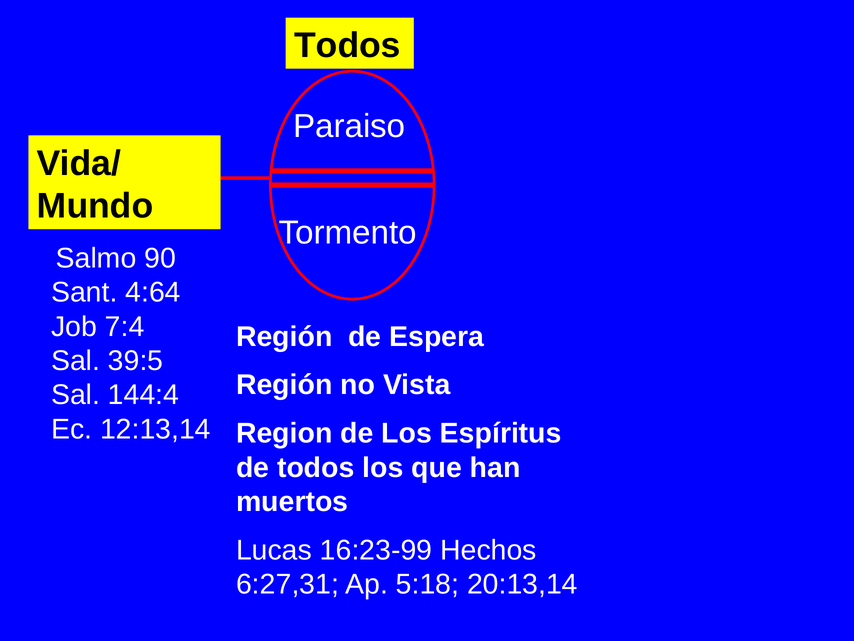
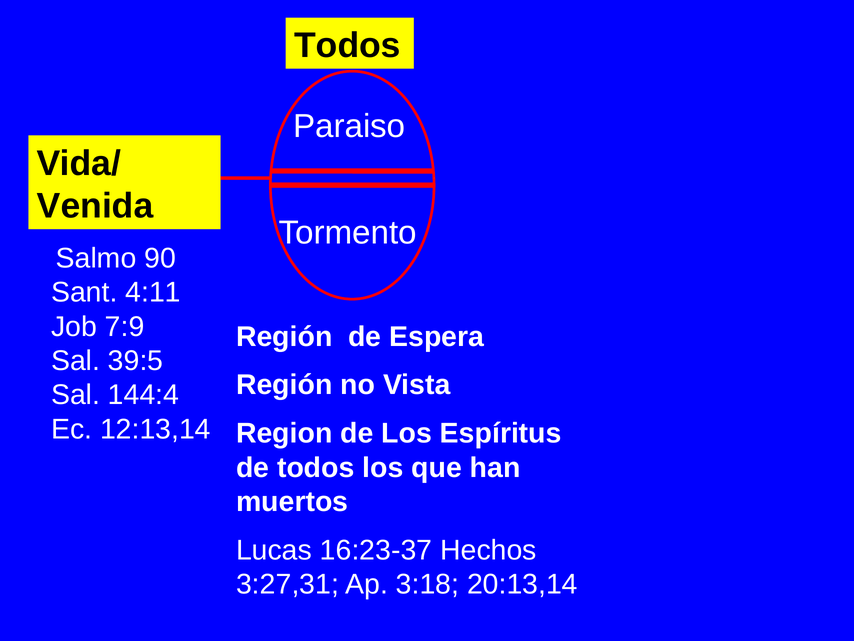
Mundo: Mundo -> Venida
4:64: 4:64 -> 4:11
7:4: 7:4 -> 7:9
16:23-99: 16:23-99 -> 16:23-37
6:27,31: 6:27,31 -> 3:27,31
5:18: 5:18 -> 3:18
